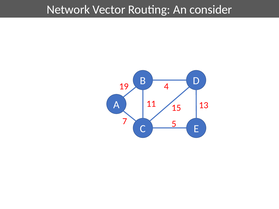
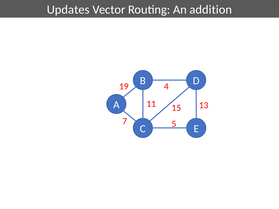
Network: Network -> Updates
consider: consider -> addition
